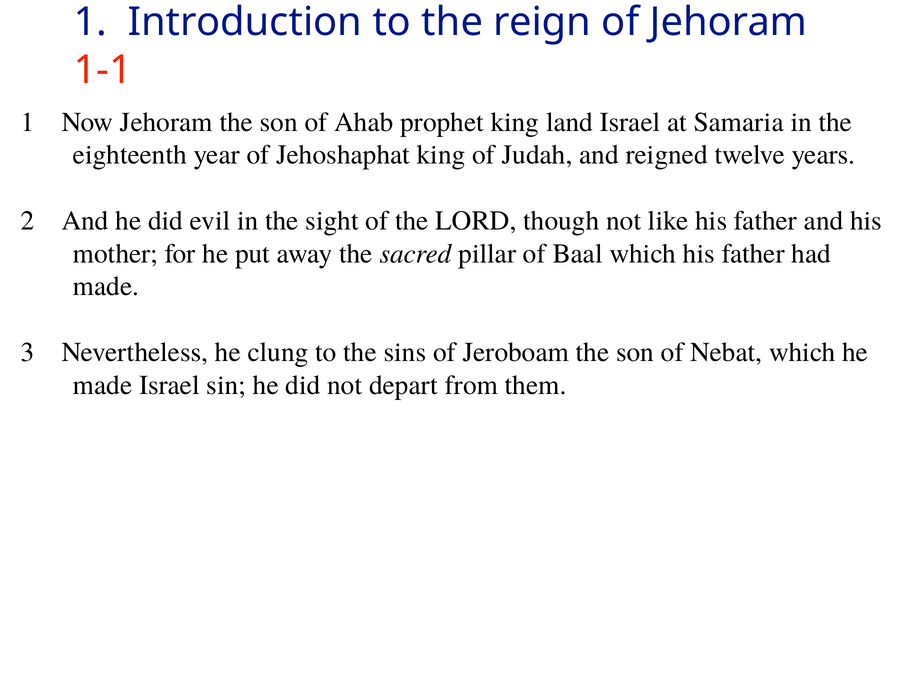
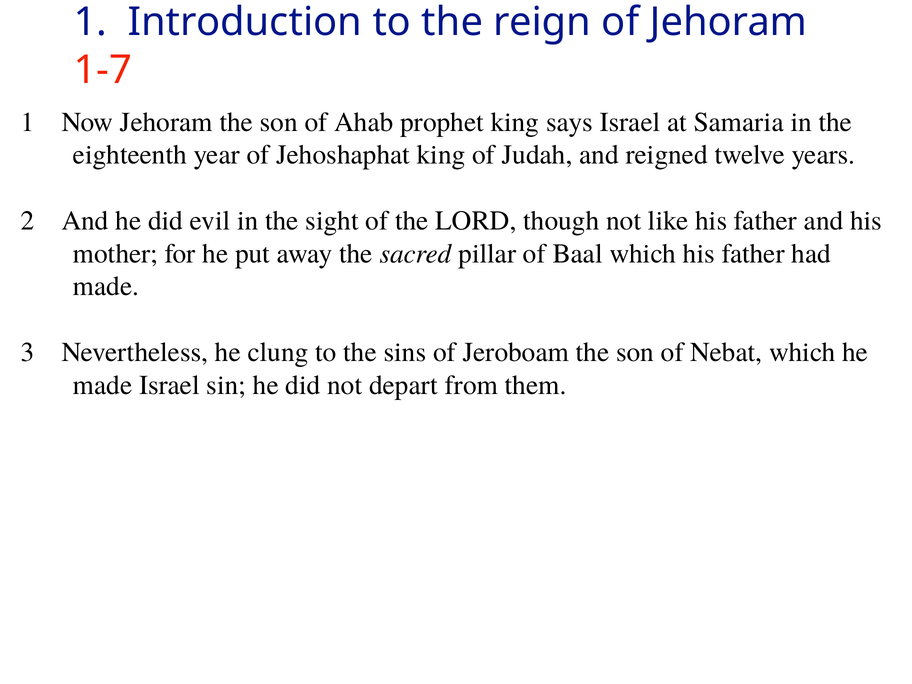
1-1: 1-1 -> 1-7
land: land -> says
